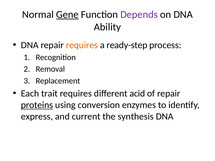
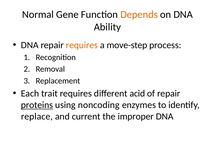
Gene underline: present -> none
Depends colour: purple -> orange
ready-step: ready-step -> move-step
conversion: conversion -> noncoding
express: express -> replace
synthesis: synthesis -> improper
